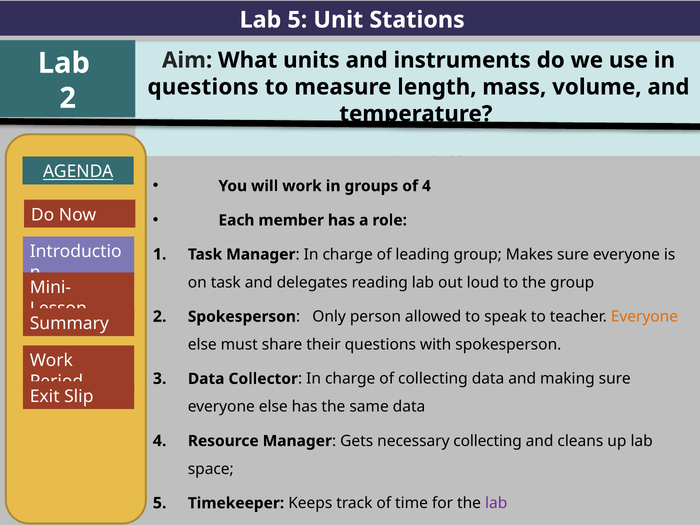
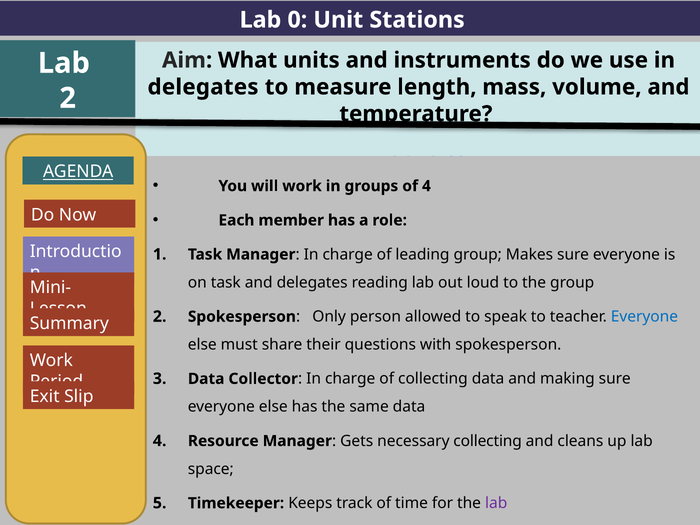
Lab 5: 5 -> 0
questions at (203, 87): questions -> delegates
Everyone at (644, 317) colour: orange -> blue
